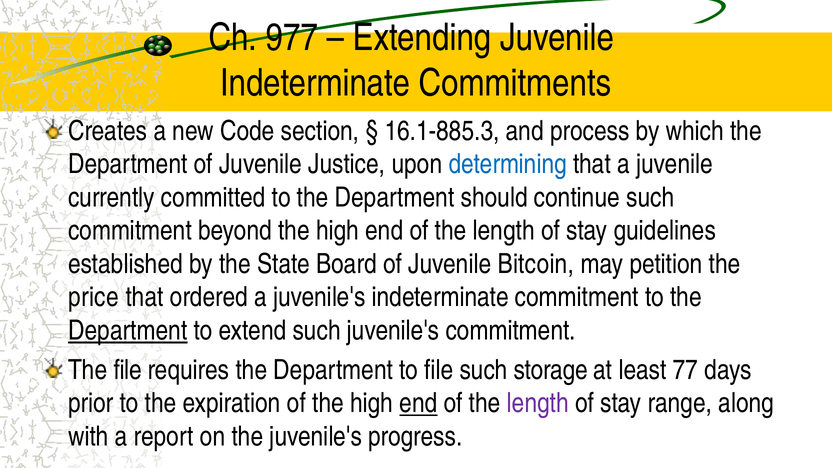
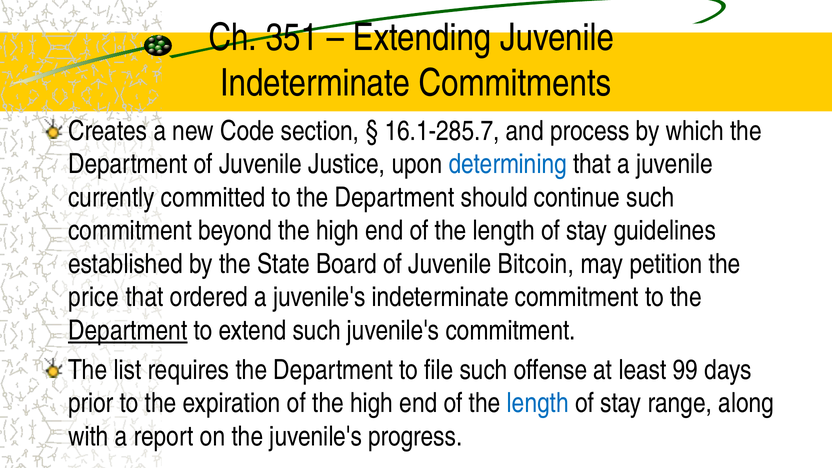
977: 977 -> 351
16.1-885.3: 16.1-885.3 -> 16.1-285.7
The file: file -> list
storage: storage -> offense
77: 77 -> 99
end at (418, 403) underline: present -> none
length at (538, 403) colour: purple -> blue
